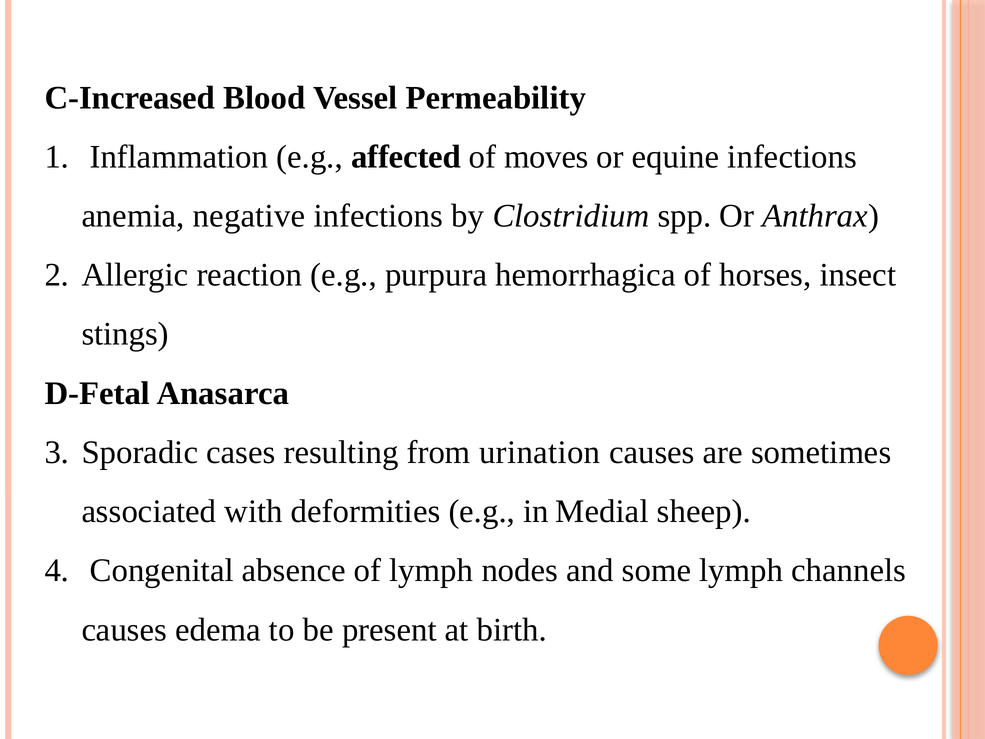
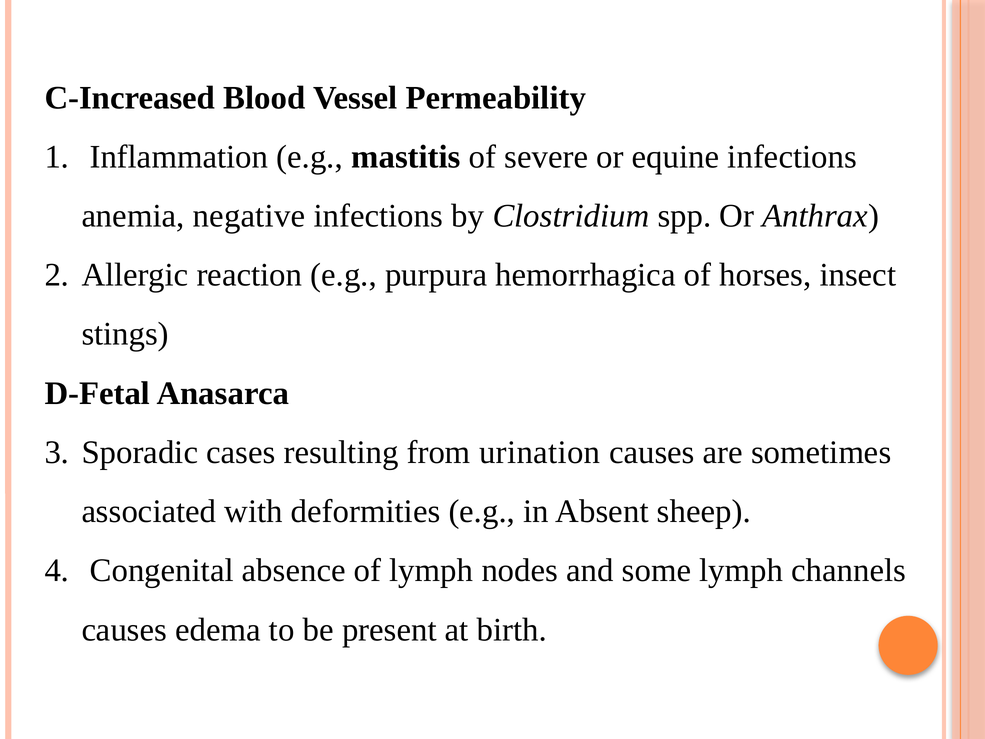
affected: affected -> mastitis
moves: moves -> severe
Medial: Medial -> Absent
